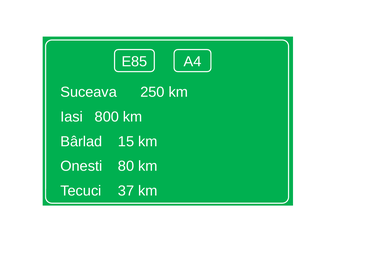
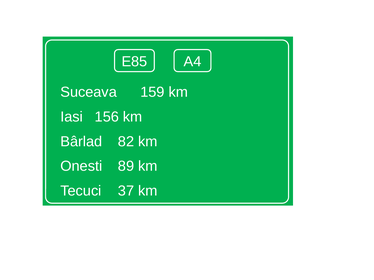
250: 250 -> 159
800: 800 -> 156
15: 15 -> 82
80: 80 -> 89
